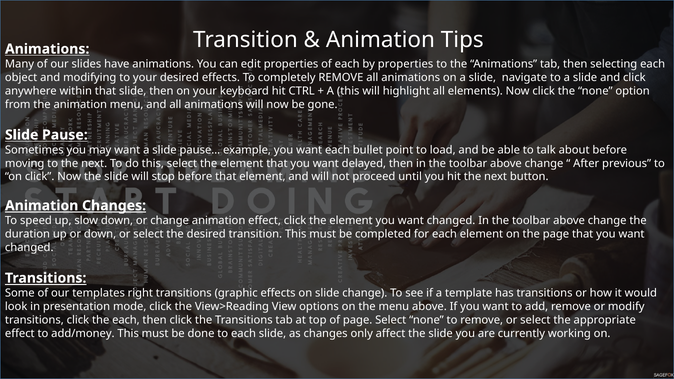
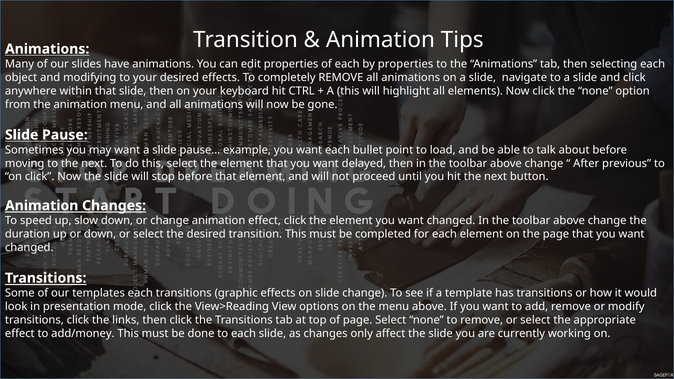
templates right: right -> each
the each: each -> links
